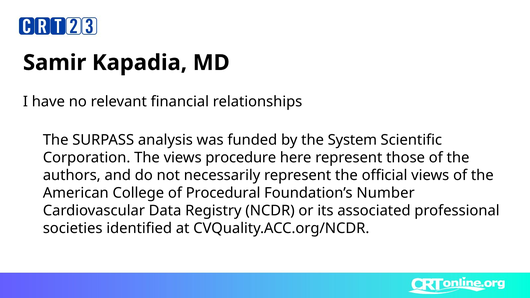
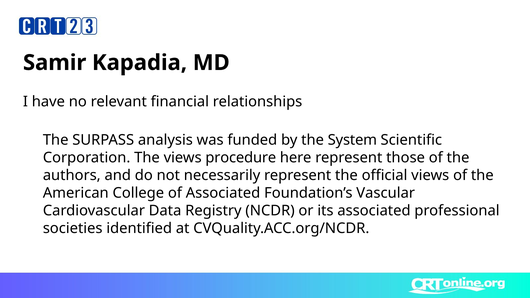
of Procedural: Procedural -> Associated
Number: Number -> Vascular
